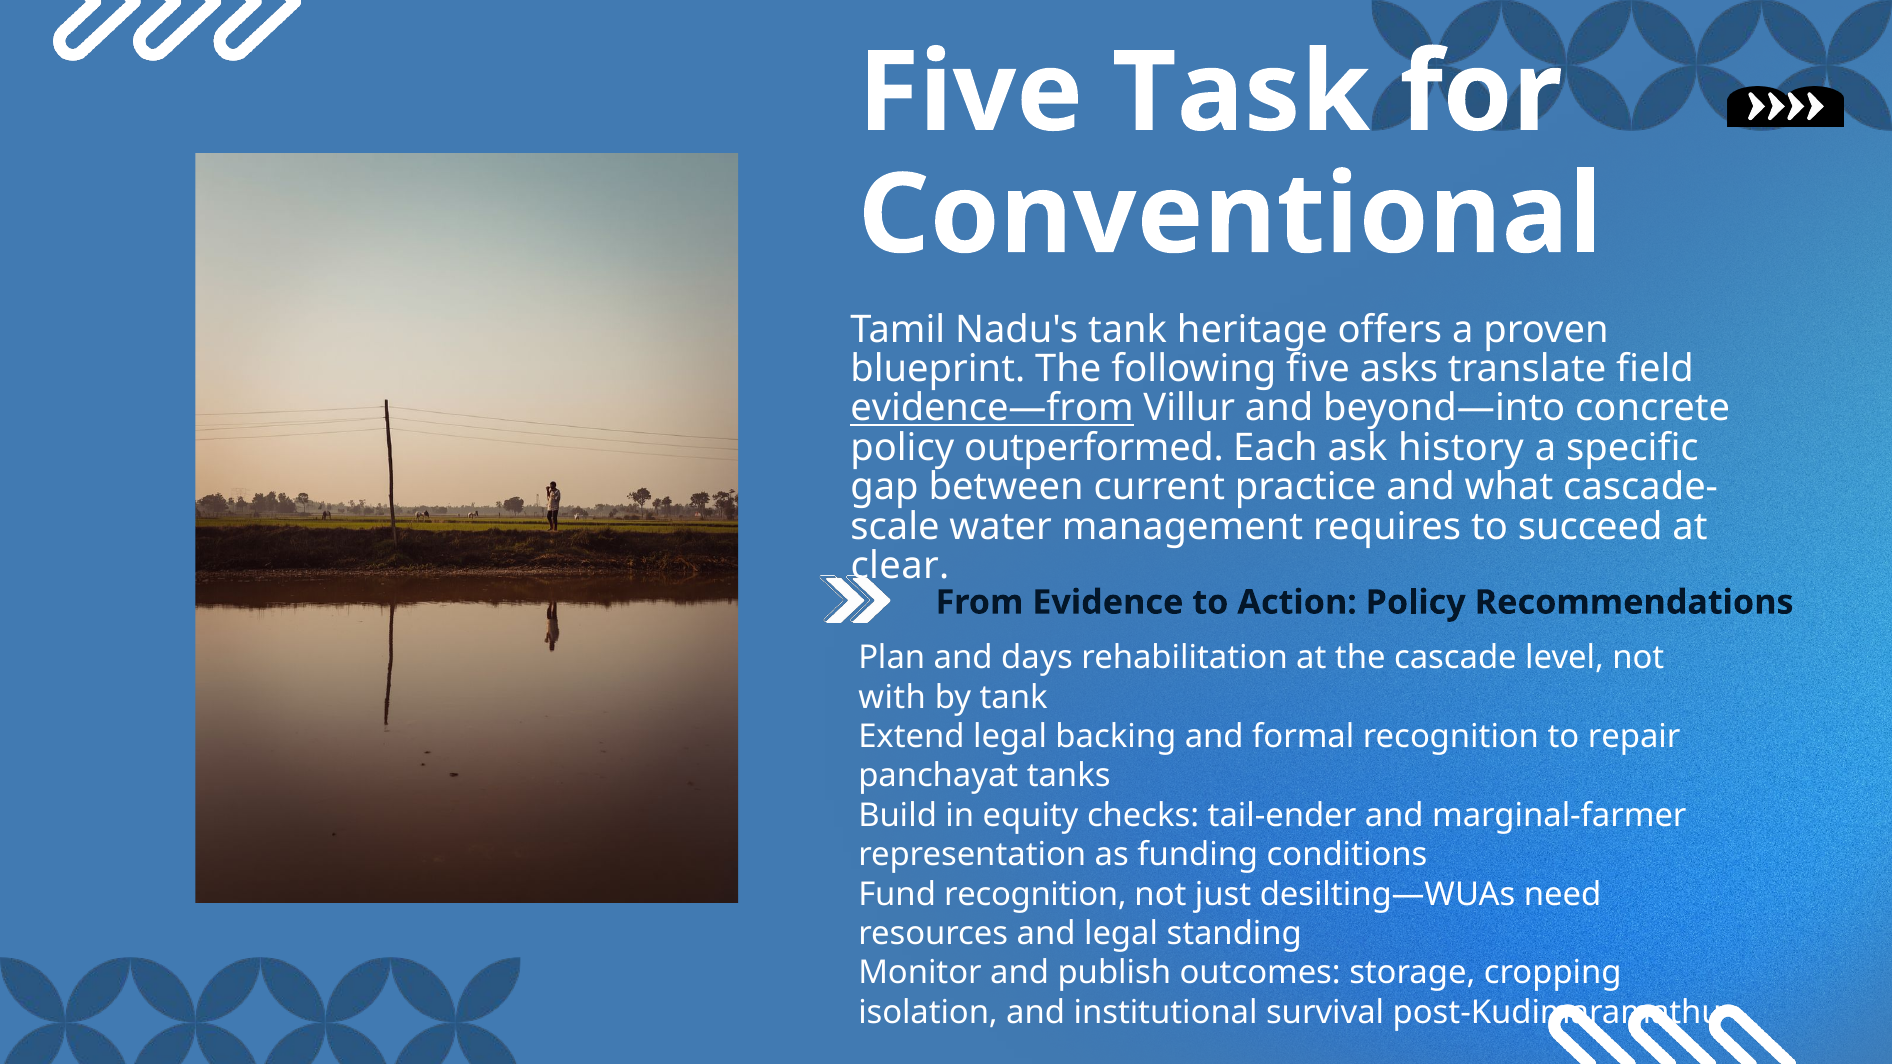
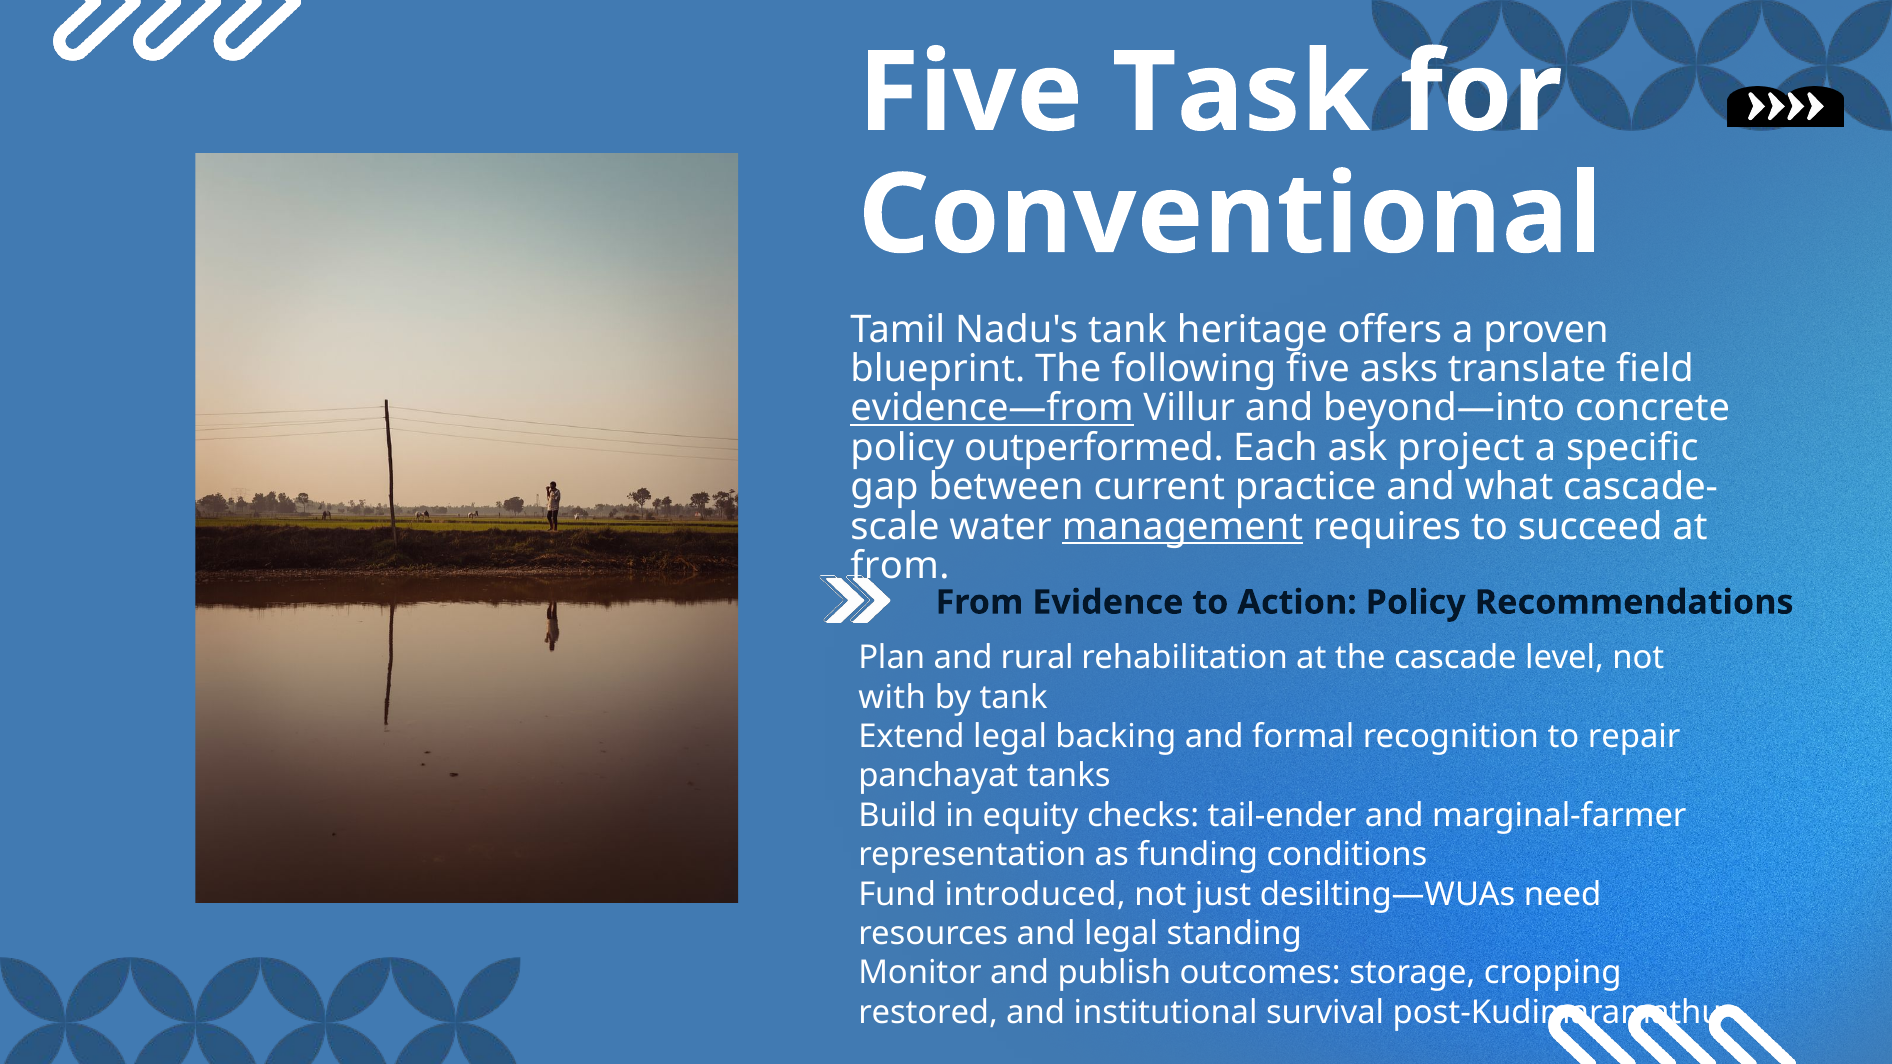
history: history -> project
management underline: none -> present
clear at (900, 566): clear -> from
days: days -> rural
Fund recognition: recognition -> introduced
isolation: isolation -> restored
